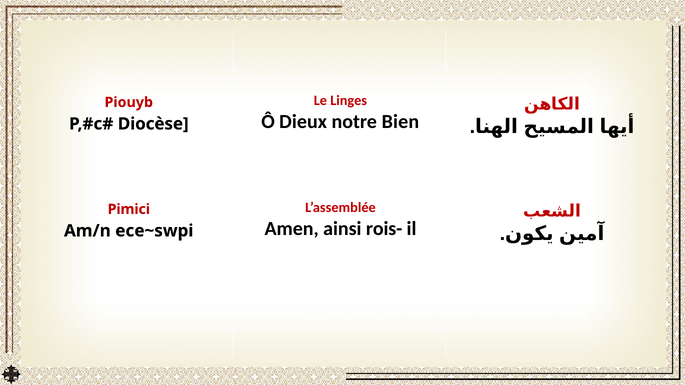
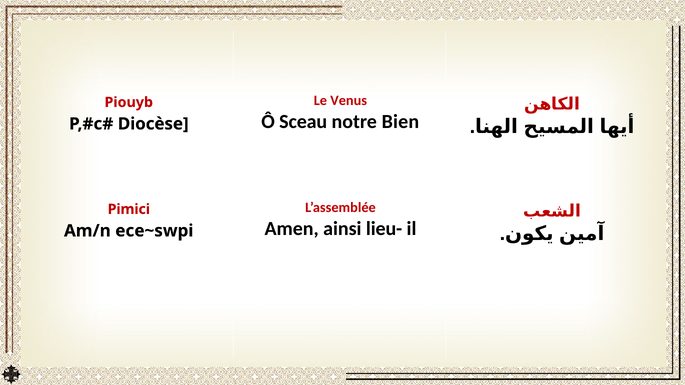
Linges: Linges -> Venus
Dieux: Dieux -> Sceau
rois-: rois- -> lieu-
